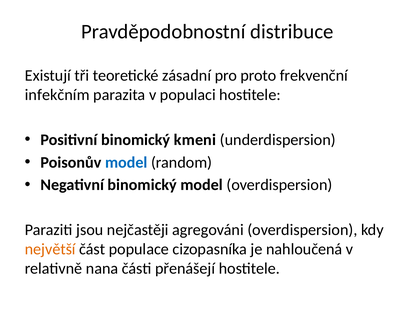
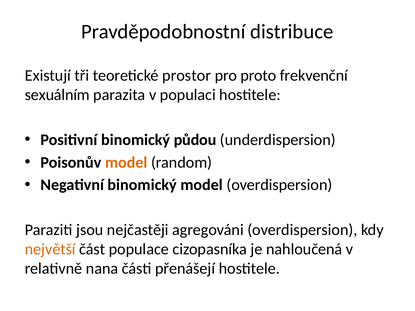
zásadní: zásadní -> prostor
infekčním: infekčním -> sexuálním
kmeni: kmeni -> půdou
model at (126, 163) colour: blue -> orange
